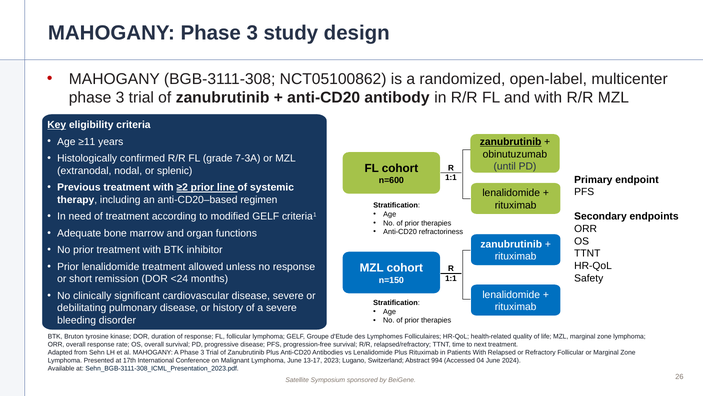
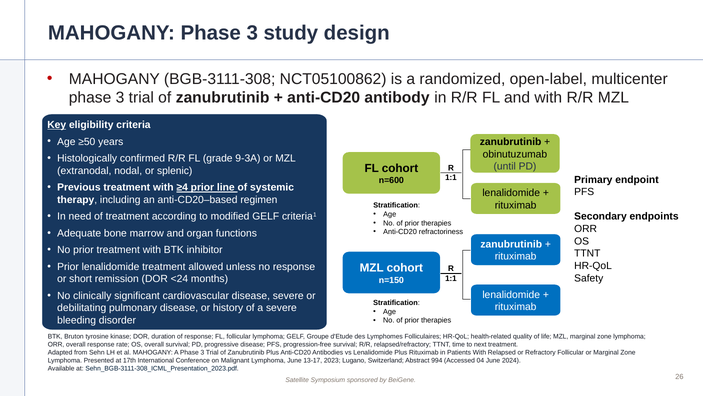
≥11: ≥11 -> ≥50
zanubrutinib at (511, 142) underline: present -> none
7-3A: 7-3A -> 9-3A
≥2: ≥2 -> ≥4
